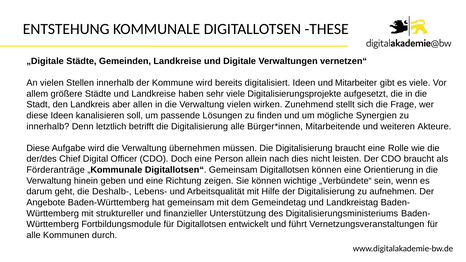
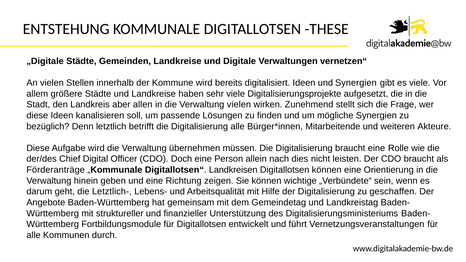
und Mitarbeiter: Mitarbeiter -> Synergien
innerhalb at (48, 126): innerhalb -> bezüglich
Digitallotsen“ Gemeinsam: Gemeinsam -> Landkreisen
Deshalb-: Deshalb- -> Letztlich-
aufnehmen: aufnehmen -> geschaffen
